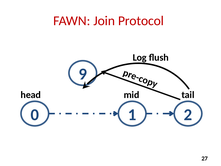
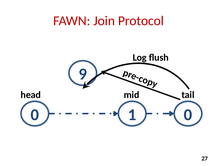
1 2: 2 -> 0
